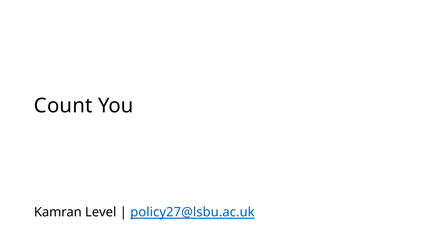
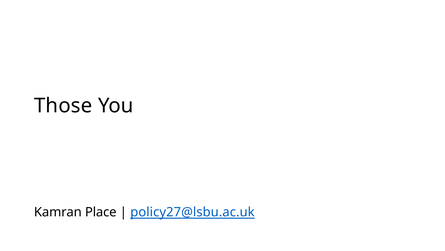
Count: Count -> Those
Level: Level -> Place
